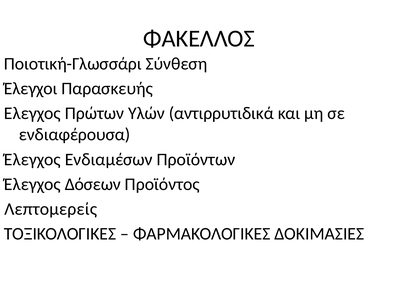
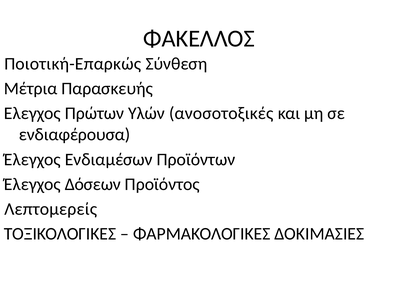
Ποιοτική-Γλωσσάρι: Ποιοτική-Γλωσσάρι -> Ποιοτική-Επαρκώς
Έλεγχοι: Έλεγχοι -> Μέτρια
αντιρρυτιδικά: αντιρρυτιδικά -> ανοσοτοξικές
